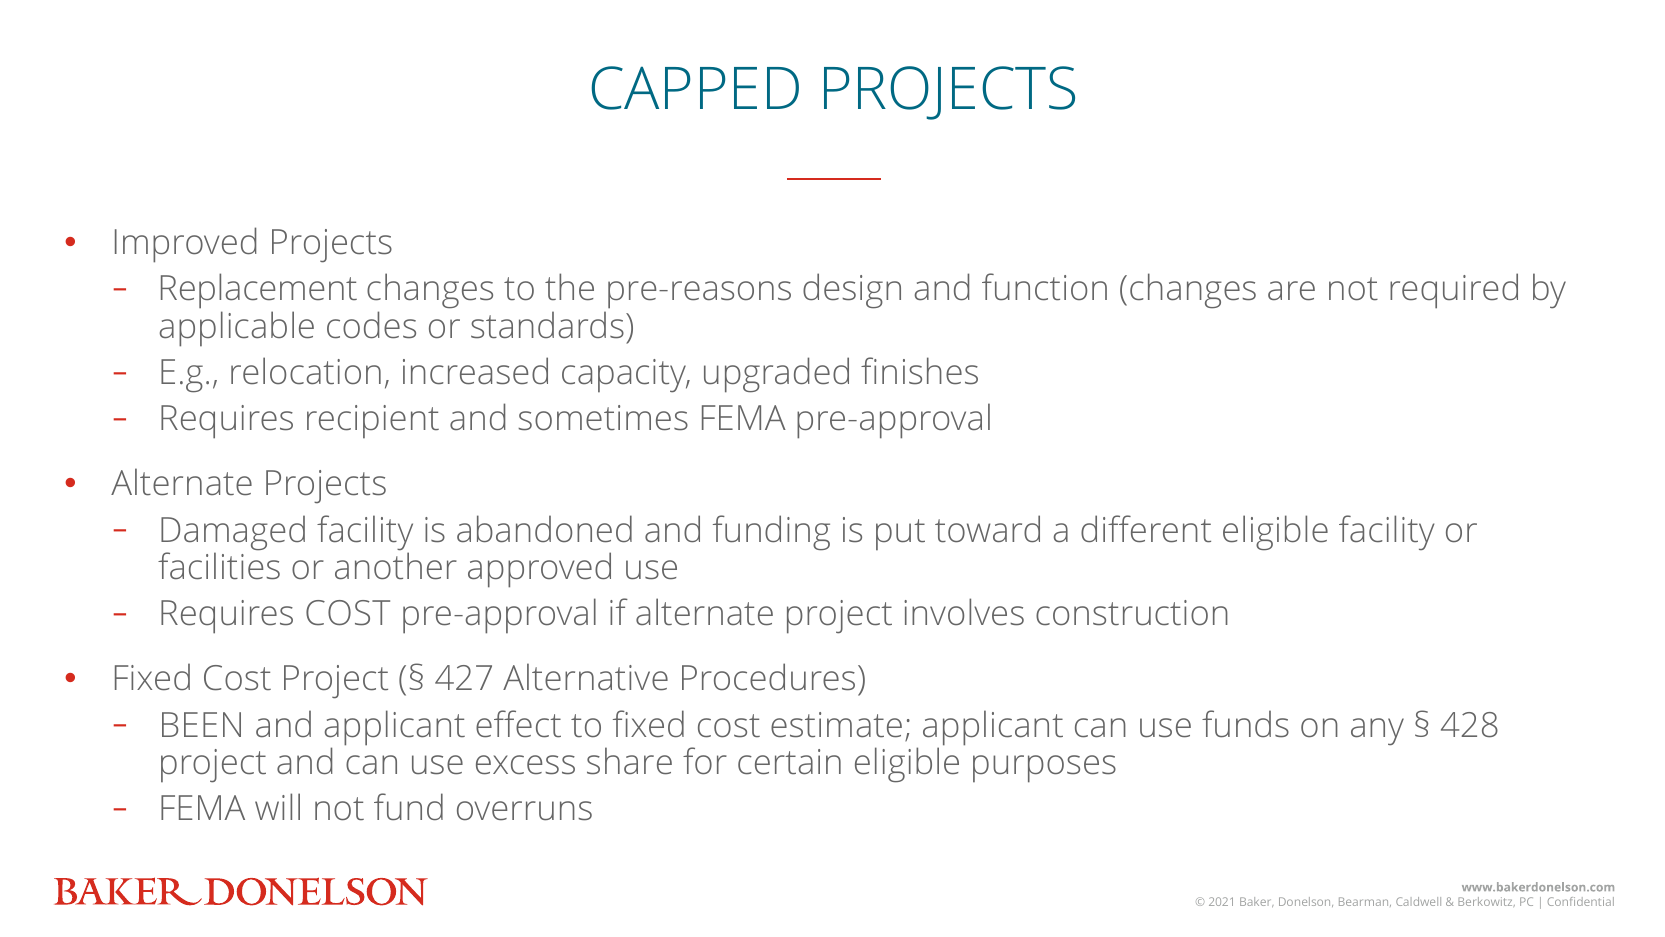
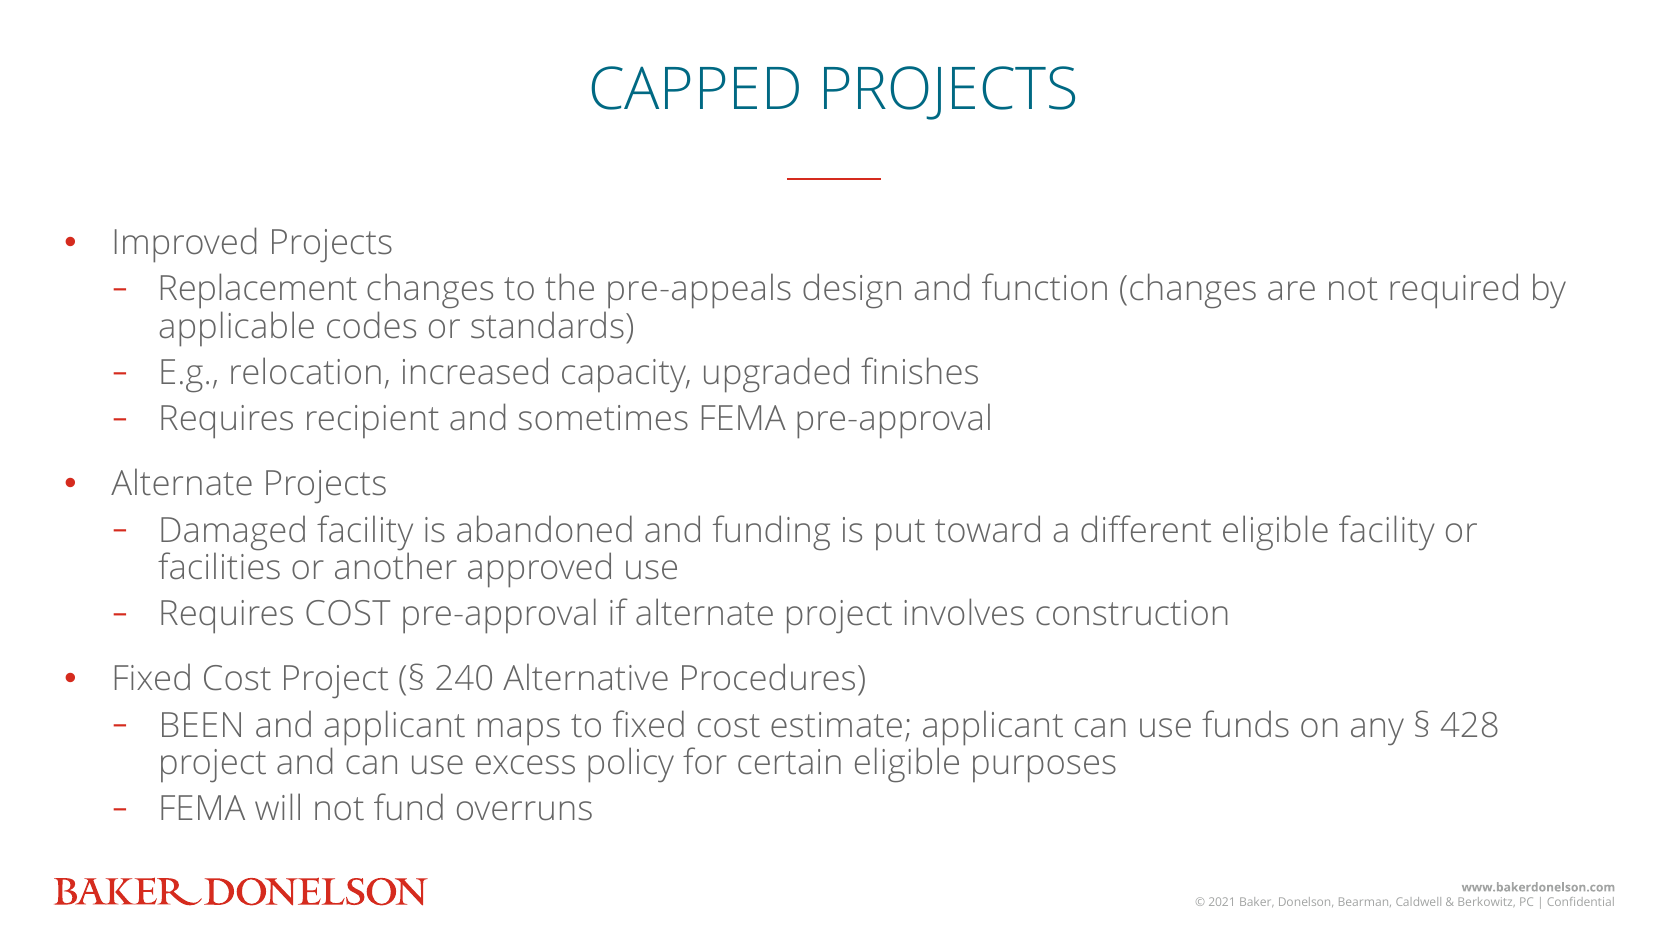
pre-reasons: pre-reasons -> pre-appeals
427: 427 -> 240
effect: effect -> maps
share: share -> policy
